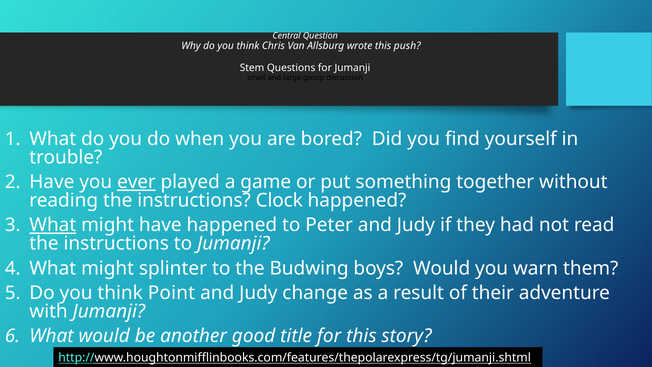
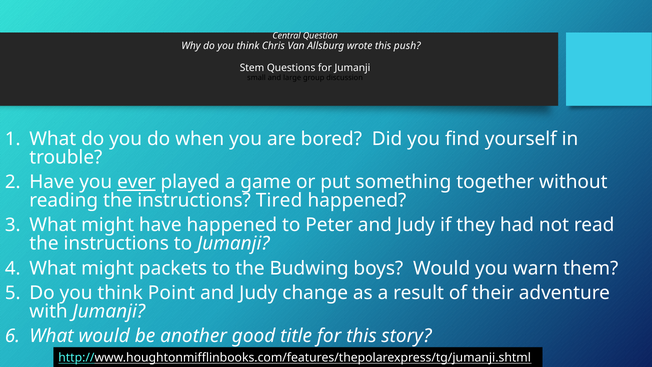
Clock: Clock -> Tired
What at (53, 225) underline: present -> none
splinter: splinter -> packets
